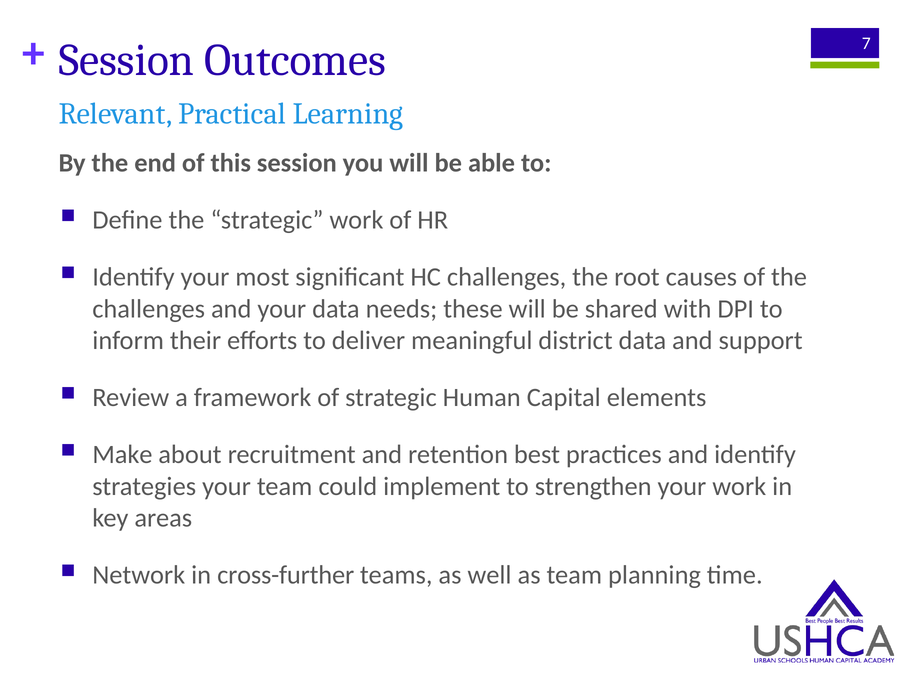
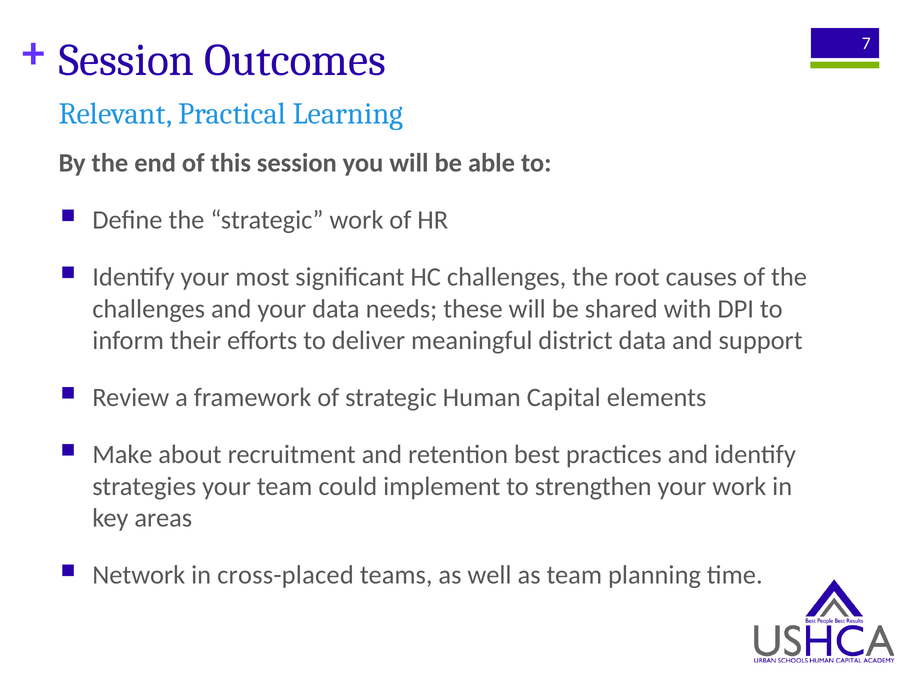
cross-further: cross-further -> cross-placed
